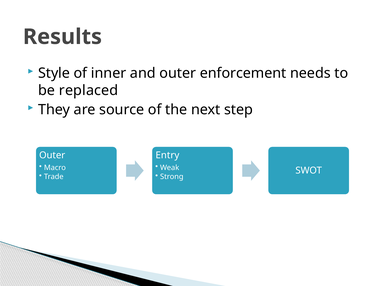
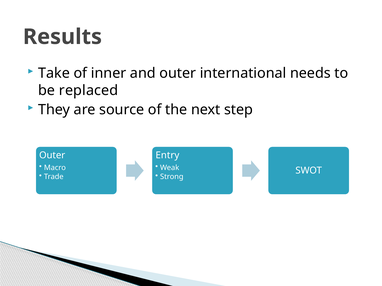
Style: Style -> Take
enforcement: enforcement -> international
